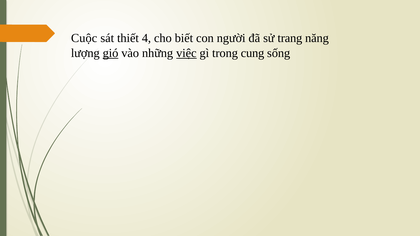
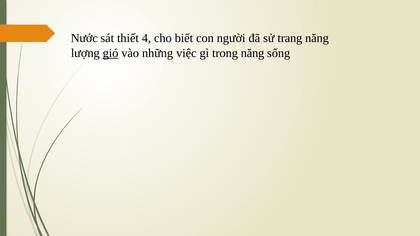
Cuộc: Cuộc -> Nước
việc underline: present -> none
trong cung: cung -> năng
